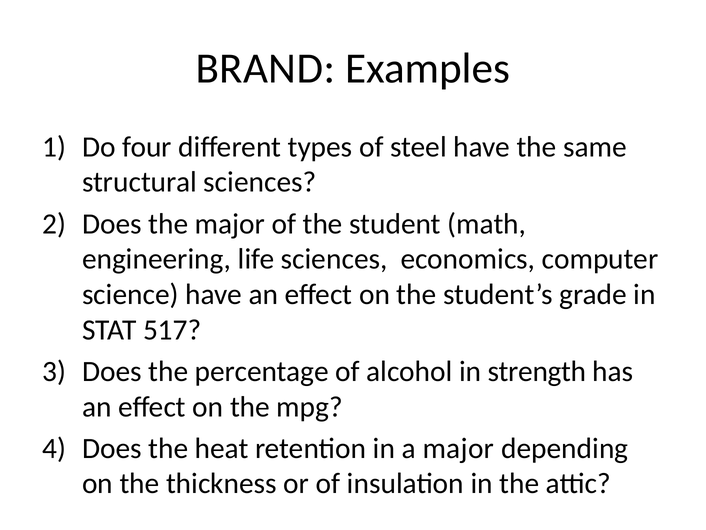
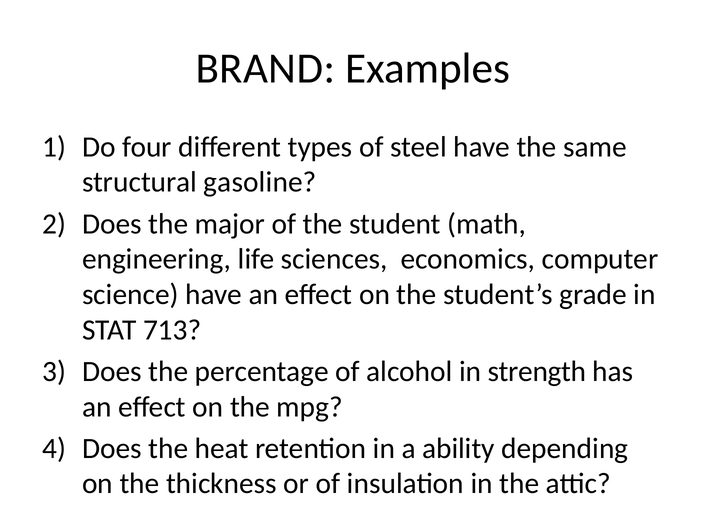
structural sciences: sciences -> gasoline
517: 517 -> 713
a major: major -> ability
